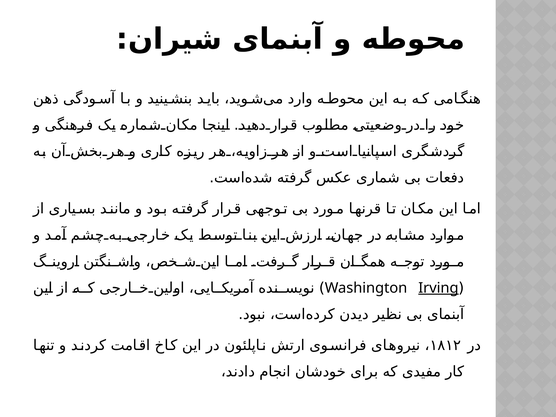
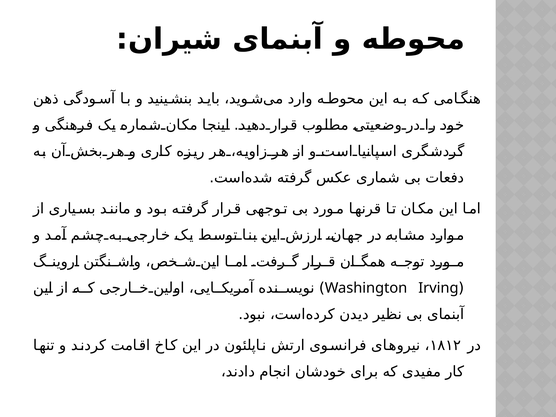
Irving underline: present -> none
